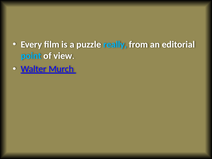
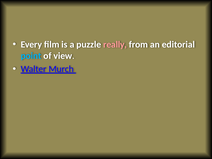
really colour: light blue -> pink
